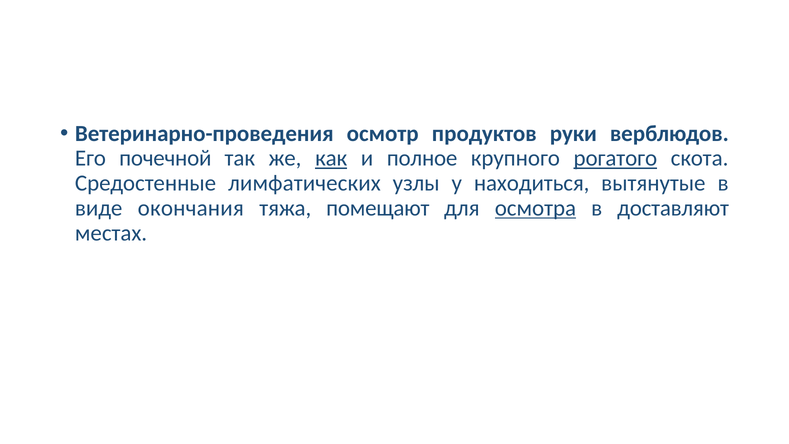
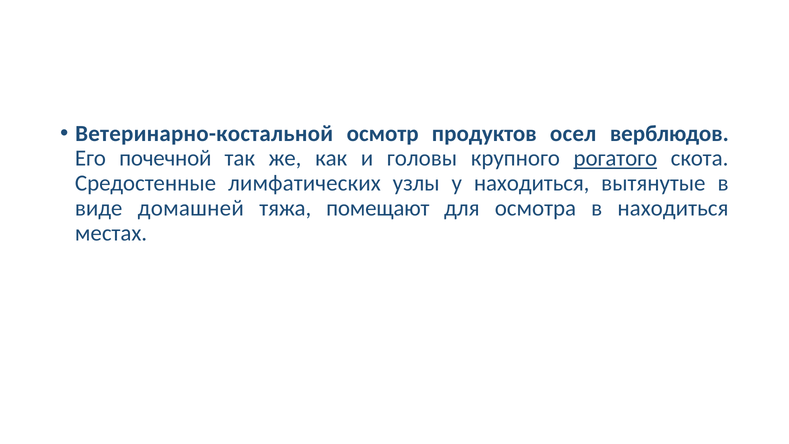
Ветеринарно-проведения: Ветеринарно-проведения -> Ветеринарно-костальной
руки: руки -> осел
как underline: present -> none
полное: полное -> головы
окончания: окончания -> домашней
осмотра underline: present -> none
в доставляют: доставляют -> находиться
